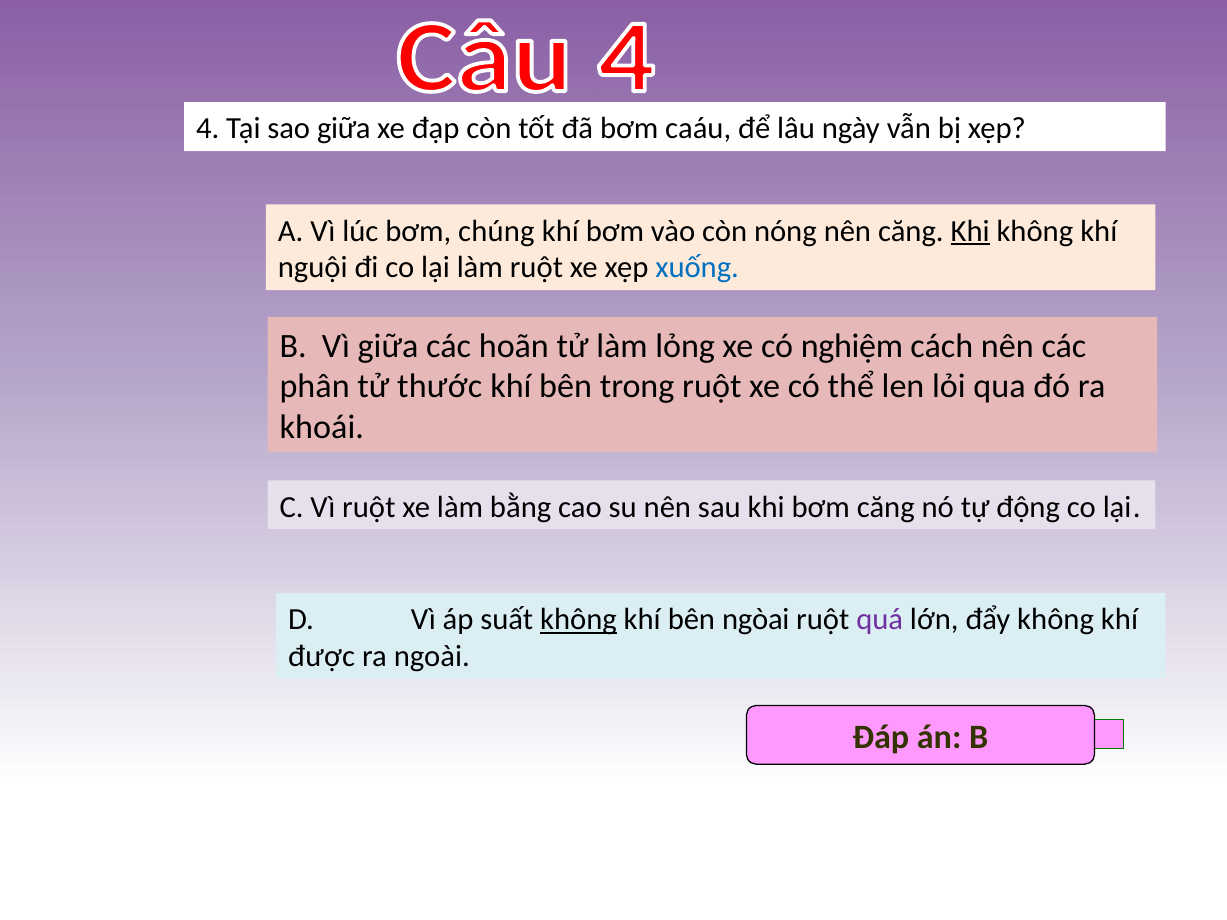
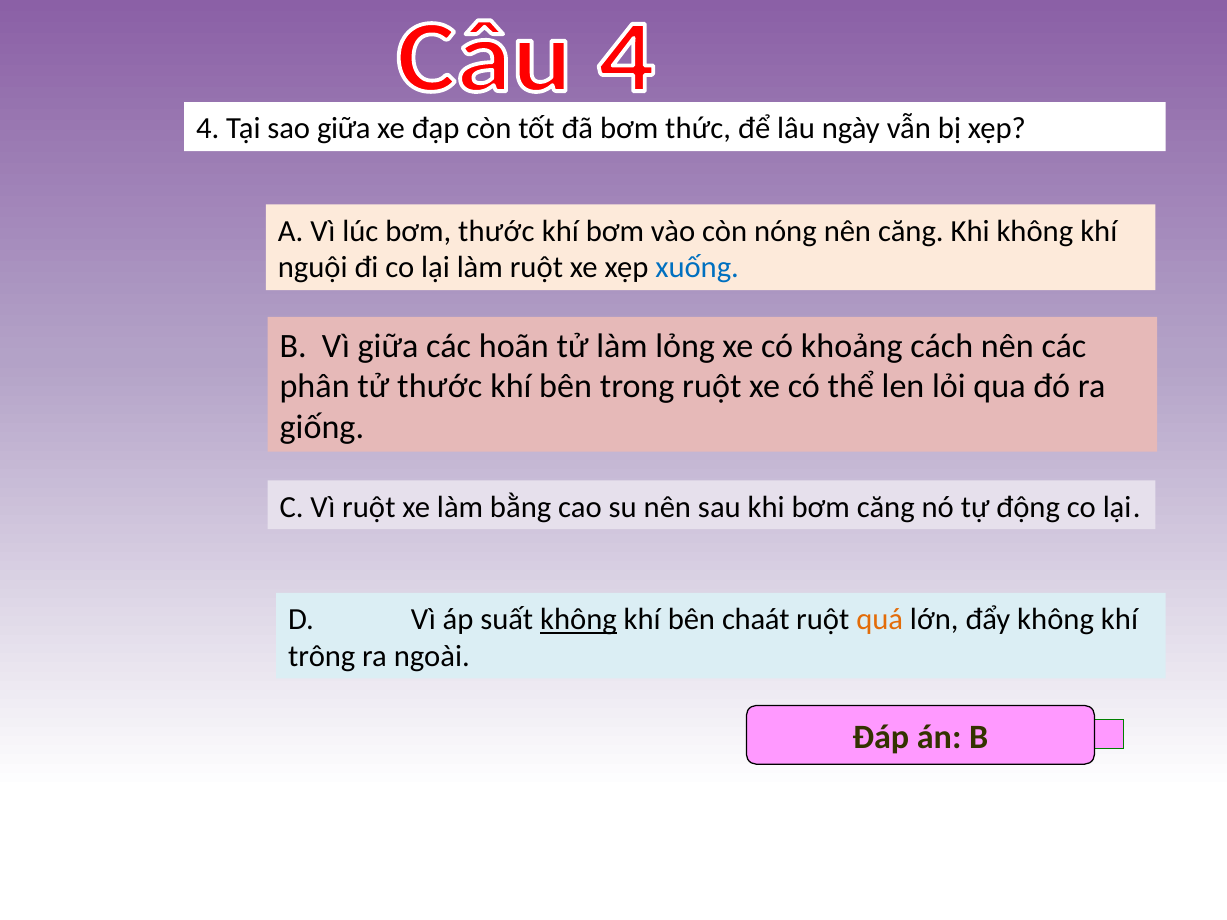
caáu: caáu -> thức
bơm chúng: chúng -> thước
Khi at (970, 231) underline: present -> none
nghiệm: nghiệm -> khoảng
khoái: khoái -> giống
ngòai: ngòai -> chaát
quá colour: purple -> orange
được: được -> trông
